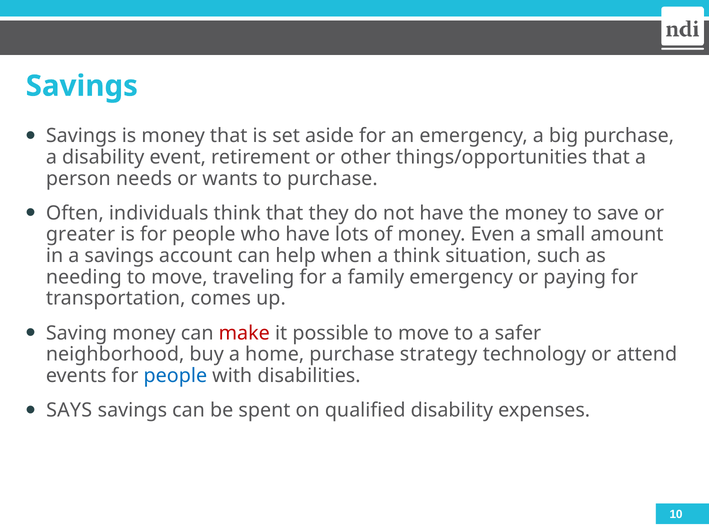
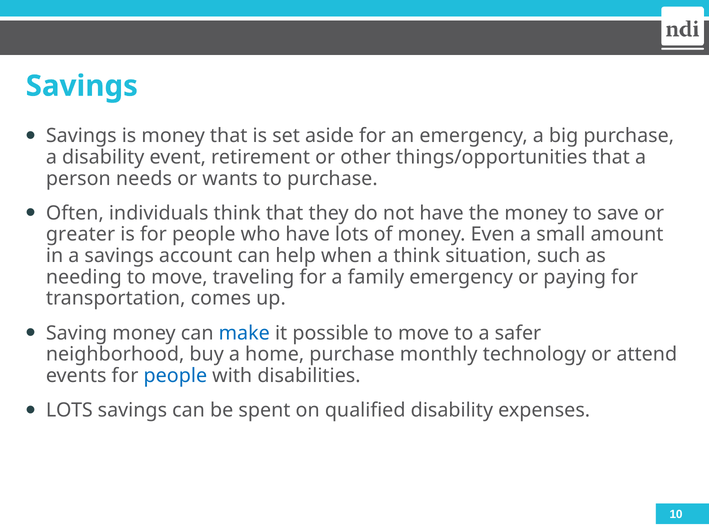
make colour: red -> blue
strategy: strategy -> monthly
SAYS at (69, 410): SAYS -> LOTS
